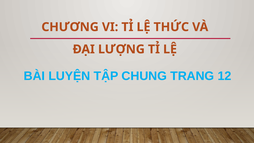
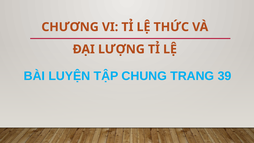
12: 12 -> 39
